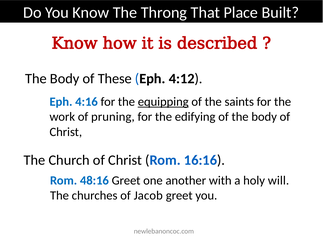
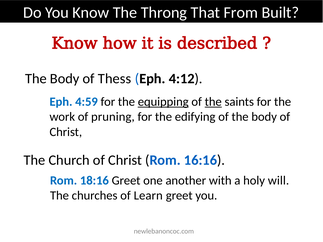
Place: Place -> From
These: These -> Thess
4:16: 4:16 -> 4:59
the at (213, 102) underline: none -> present
48:16: 48:16 -> 18:16
Jacob: Jacob -> Learn
